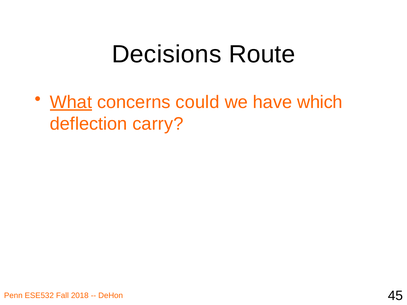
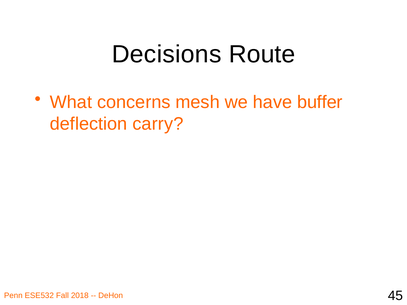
What underline: present -> none
could: could -> mesh
which: which -> buffer
